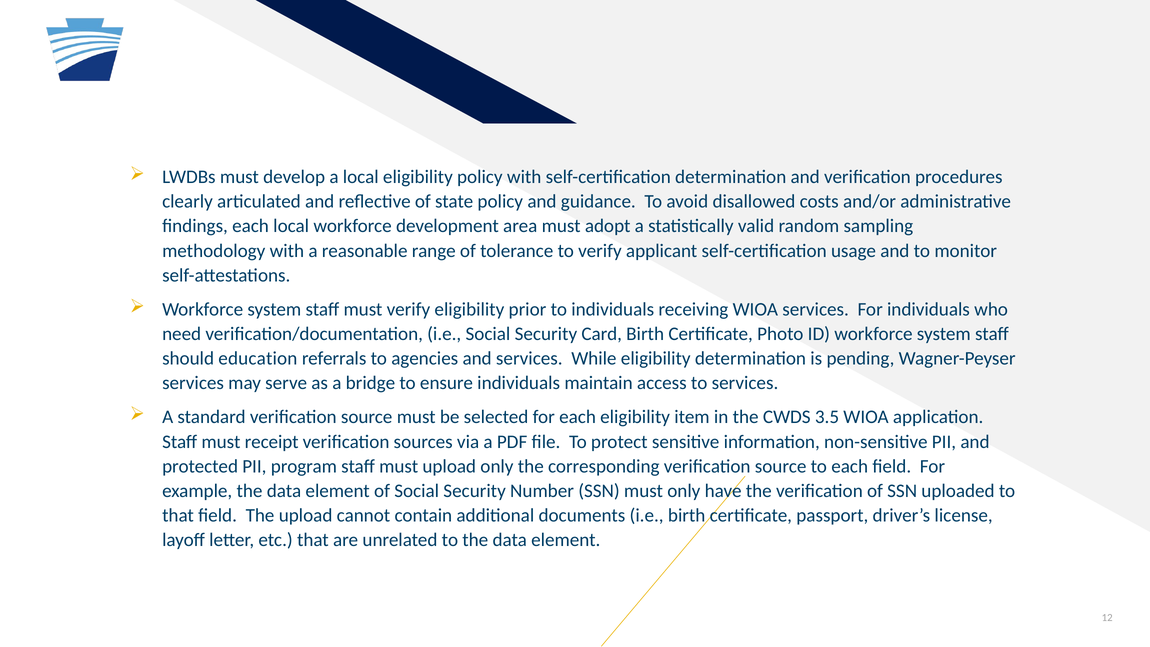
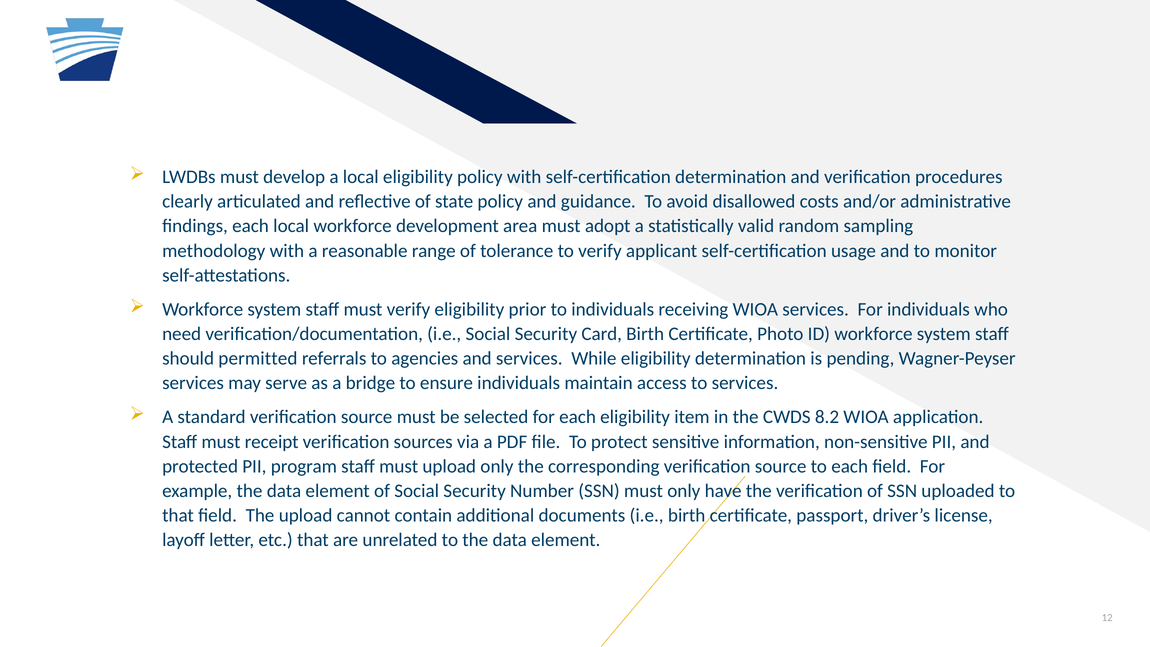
education: education -> permitted
3.5: 3.5 -> 8.2
